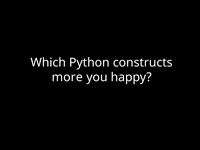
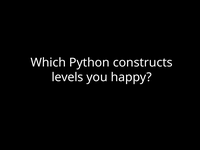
more: more -> levels
